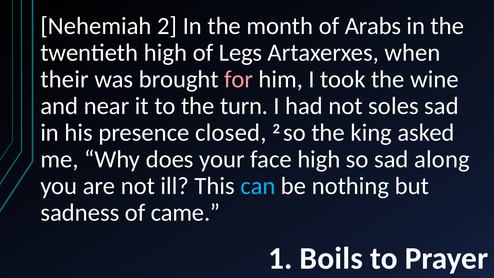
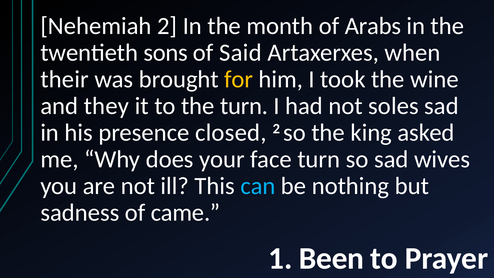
twentieth high: high -> sons
Legs: Legs -> Said
for colour: pink -> yellow
near: near -> they
face high: high -> turn
along: along -> wives
Boils: Boils -> Been
